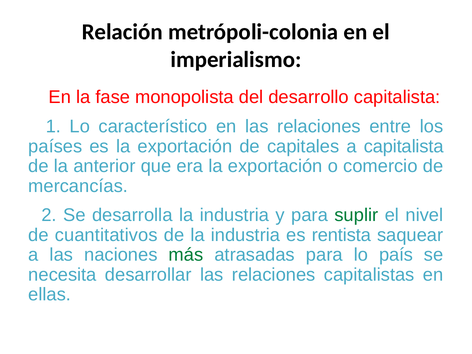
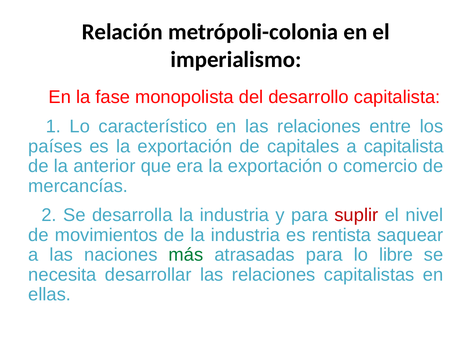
suplir colour: green -> red
cuantitativos: cuantitativos -> movimientos
país: país -> libre
